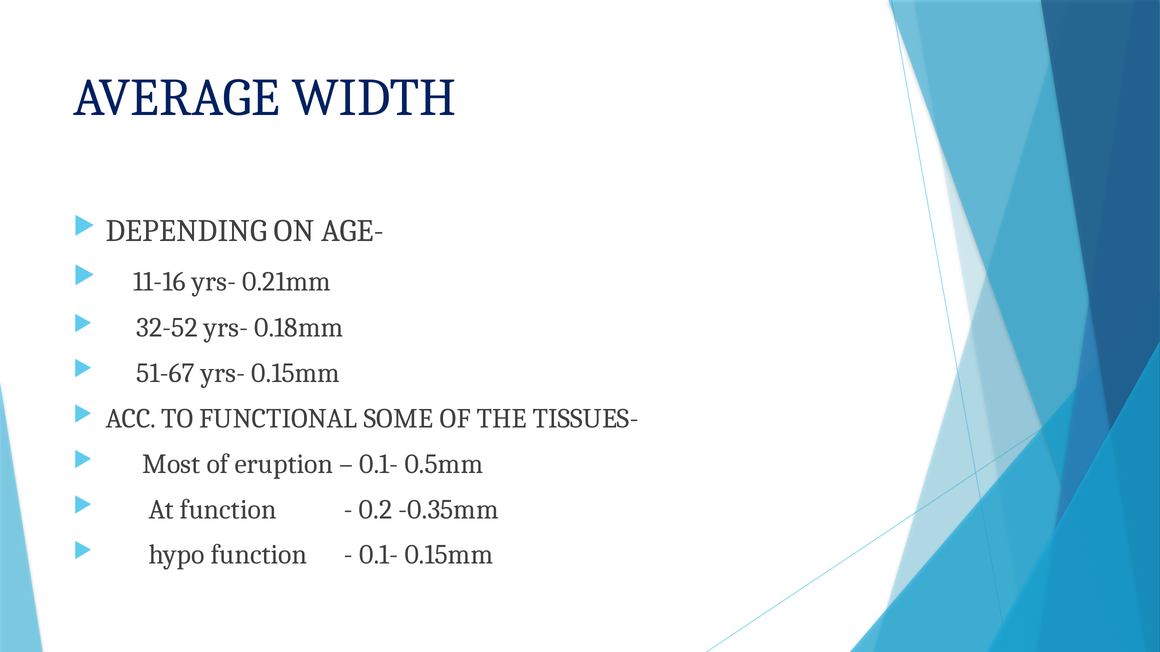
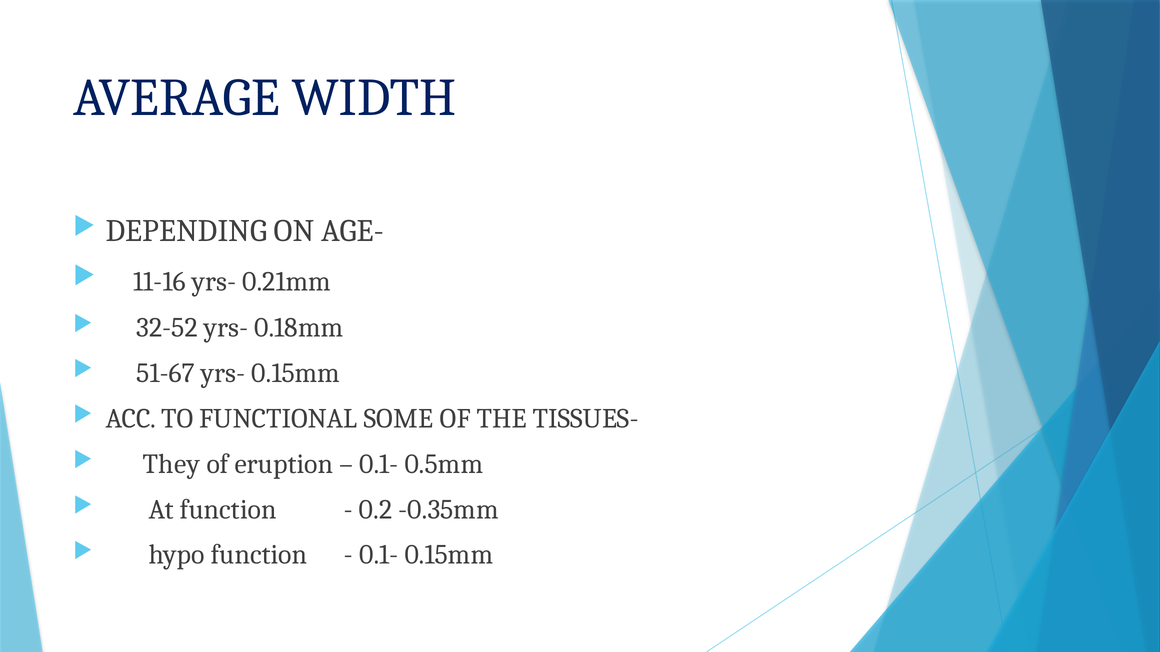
Most: Most -> They
